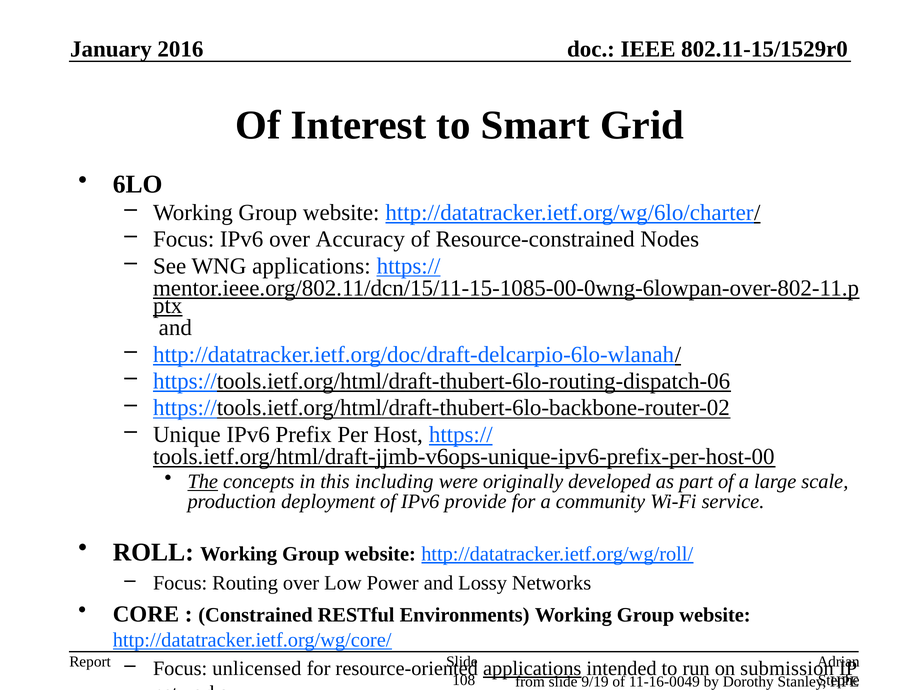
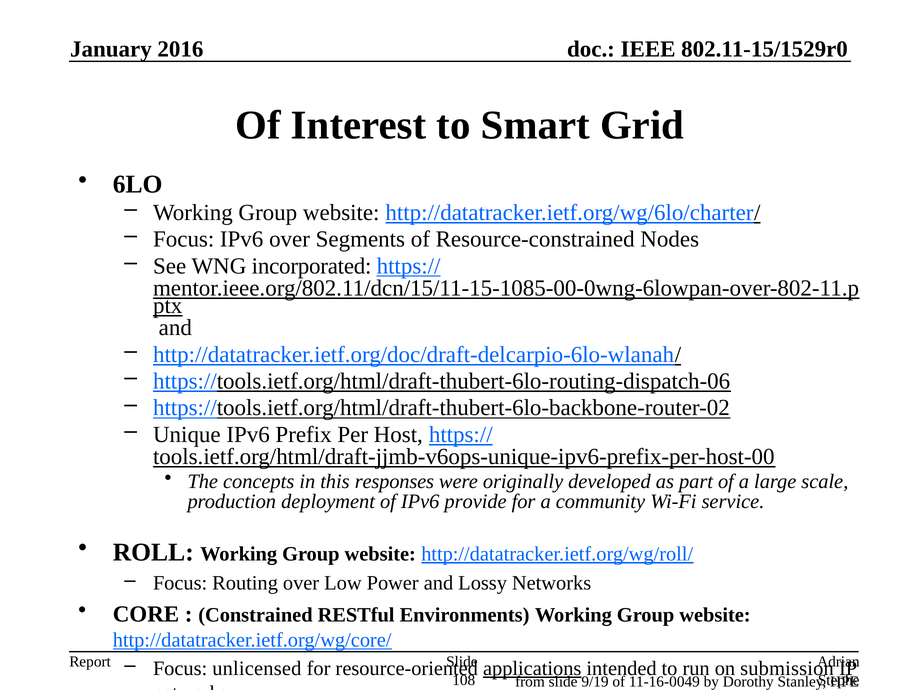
Accuracy: Accuracy -> Segments
WNG applications: applications -> incorporated
The underline: present -> none
including: including -> responses
